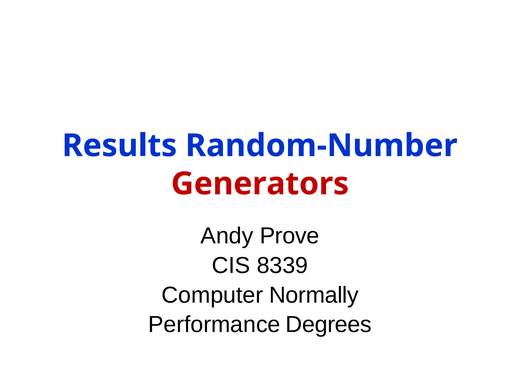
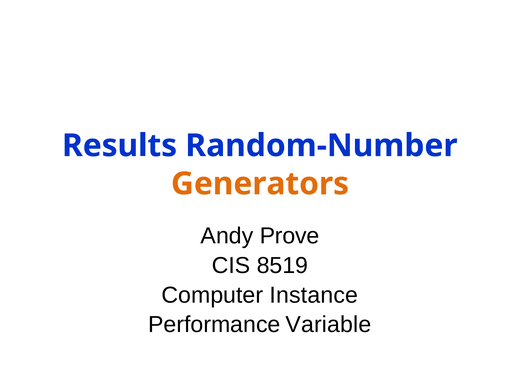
Generators colour: red -> orange
8339: 8339 -> 8519
Normally: Normally -> Instance
Degrees: Degrees -> Variable
